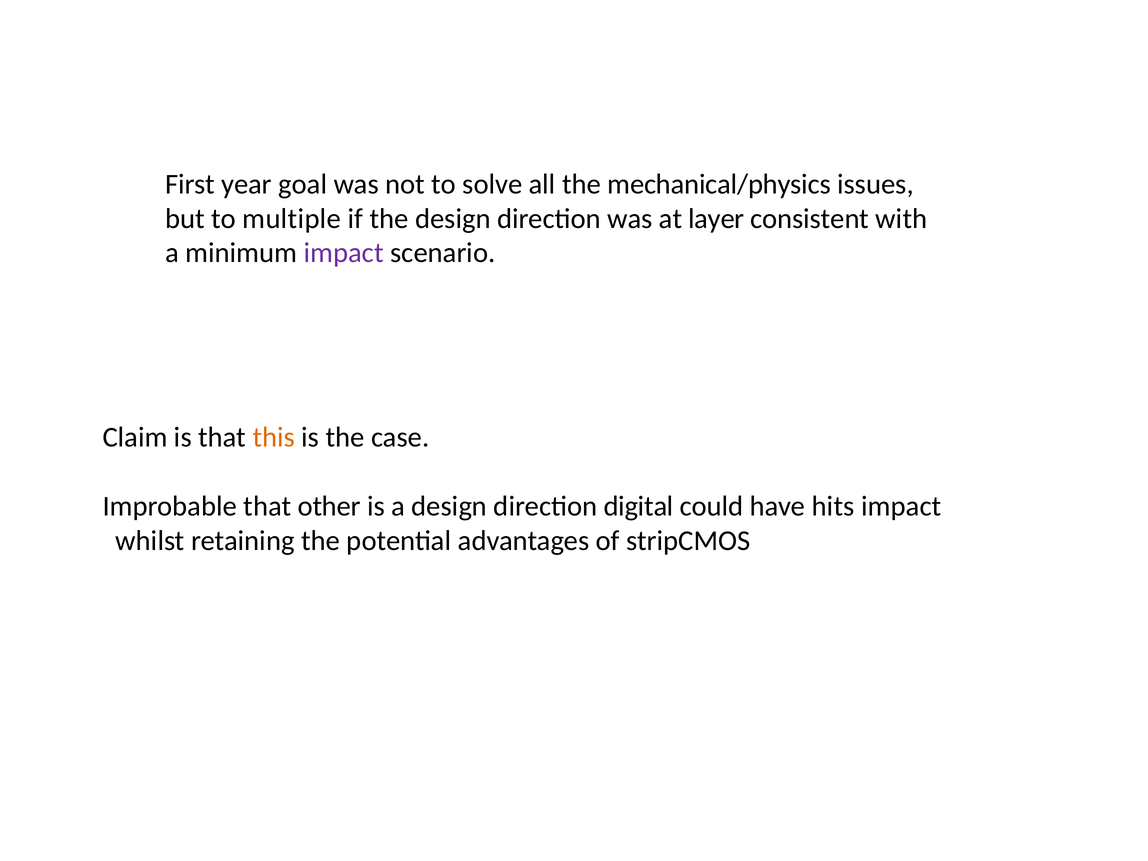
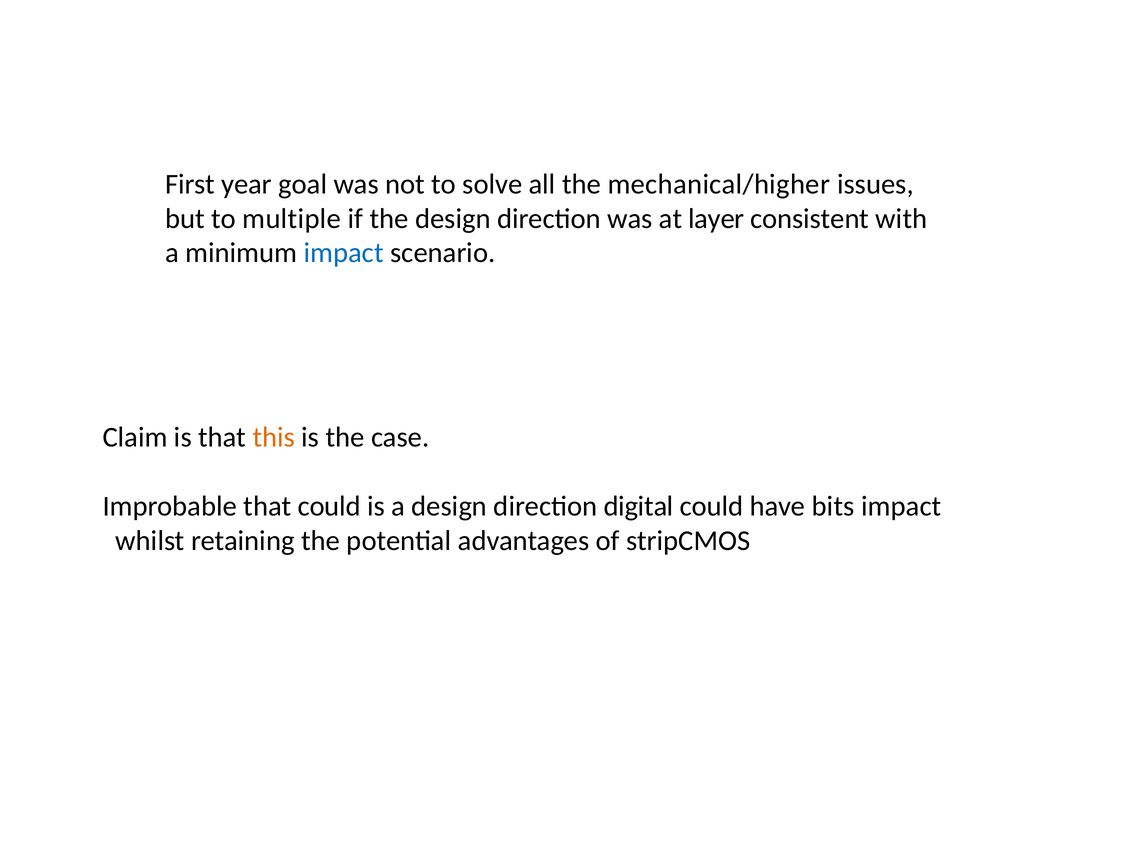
mechanical/physics: mechanical/physics -> mechanical/higher
impact at (344, 253) colour: purple -> blue
that other: other -> could
hits: hits -> bits
